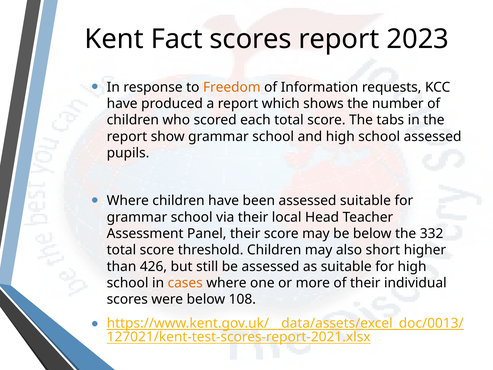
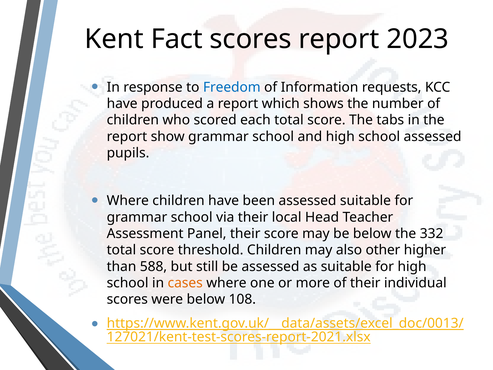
Freedom colour: orange -> blue
short: short -> other
426: 426 -> 588
